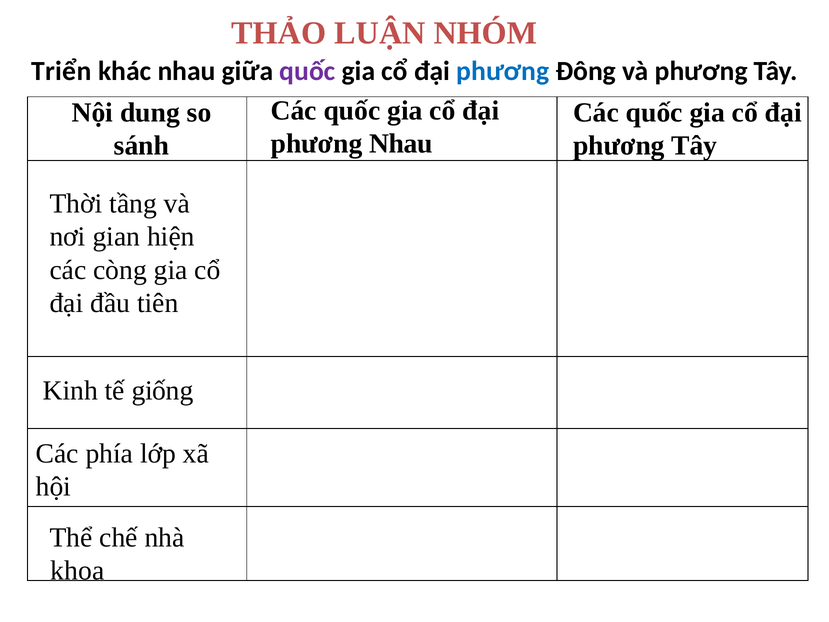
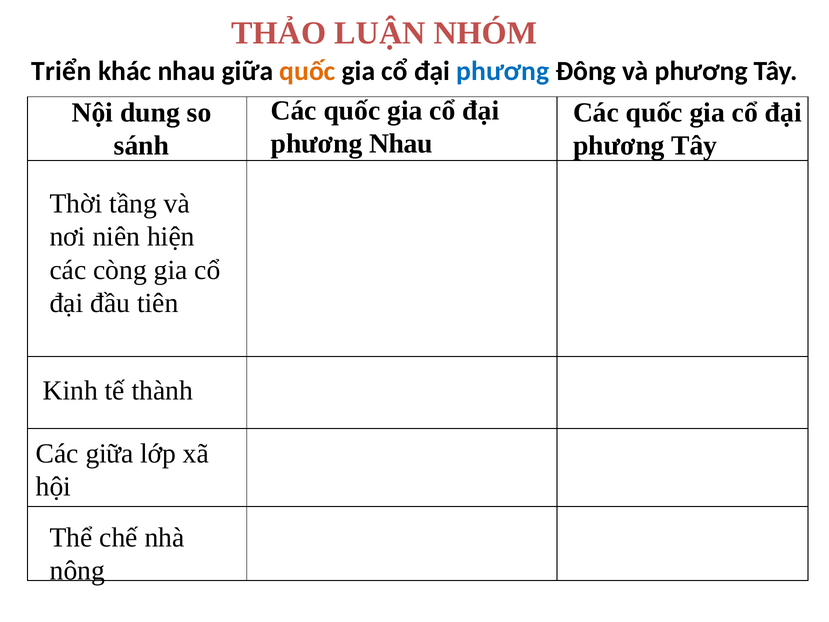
quốc at (307, 71) colour: purple -> orange
gian: gian -> niên
giống: giống -> thành
Các phía: phía -> giữa
khoa: khoa -> nông
